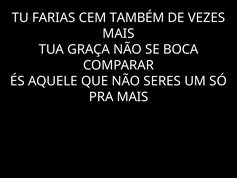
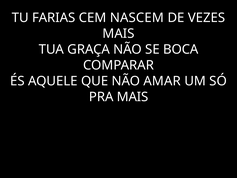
TAMBÉM: TAMBÉM -> NASCEM
SERES: SERES -> AMAR
